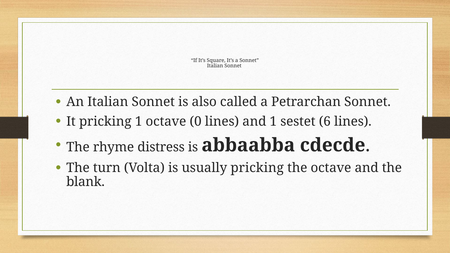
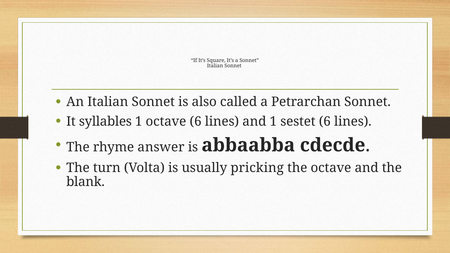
It pricking: pricking -> syllables
octave 0: 0 -> 6
distress: distress -> answer
